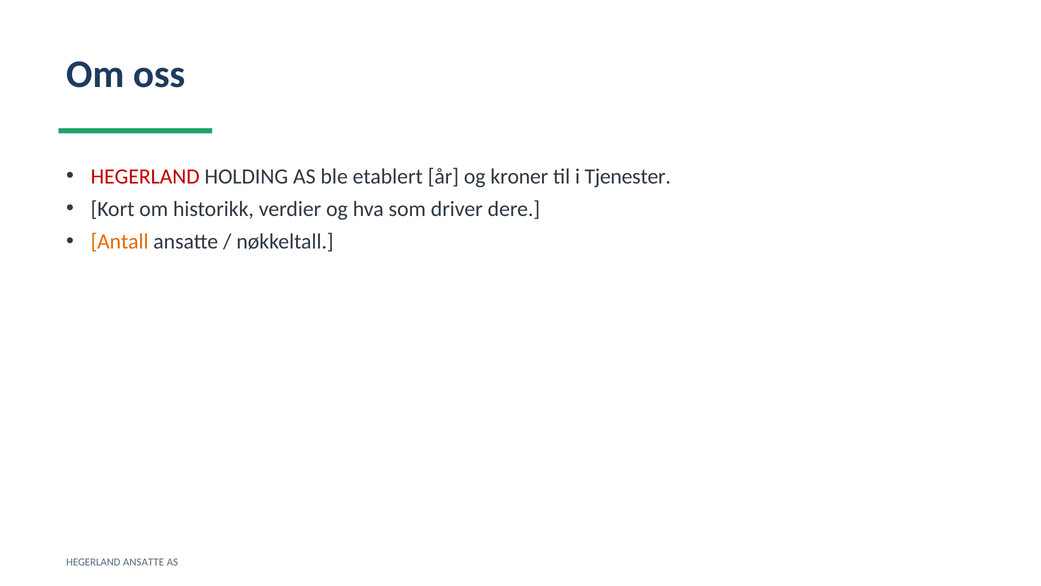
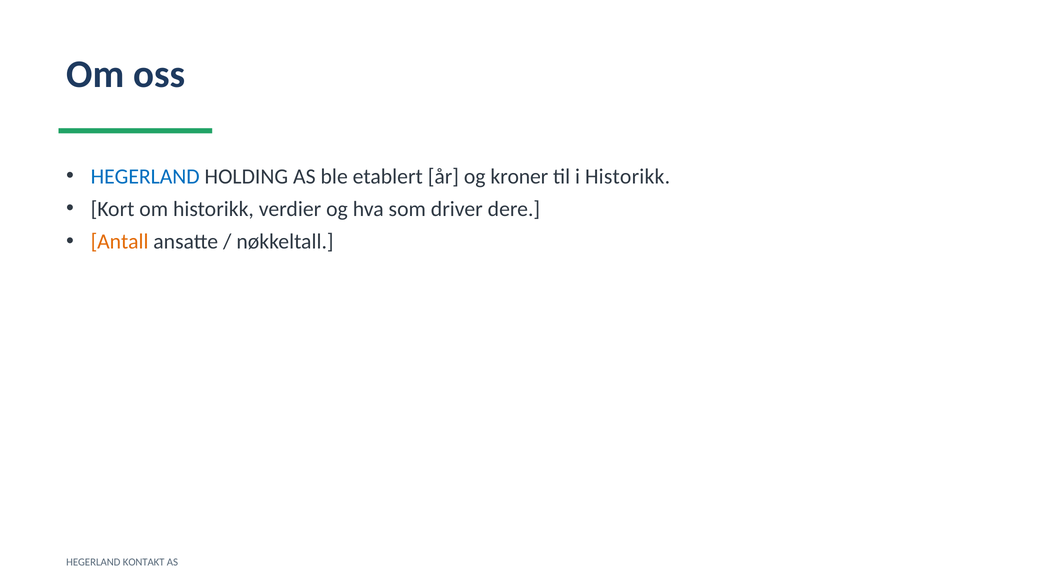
HEGERLAND at (145, 176) colour: red -> blue
i Tjenester: Tjenester -> Historikk
HEGERLAND ANSATTE: ANSATTE -> KONTAKT
